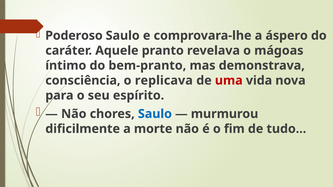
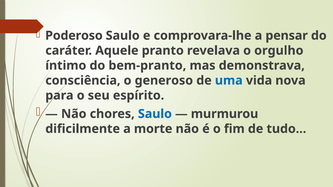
áspero: áspero -> pensar
mágoas: mágoas -> orgulho
replicava: replicava -> generoso
uma colour: red -> blue
